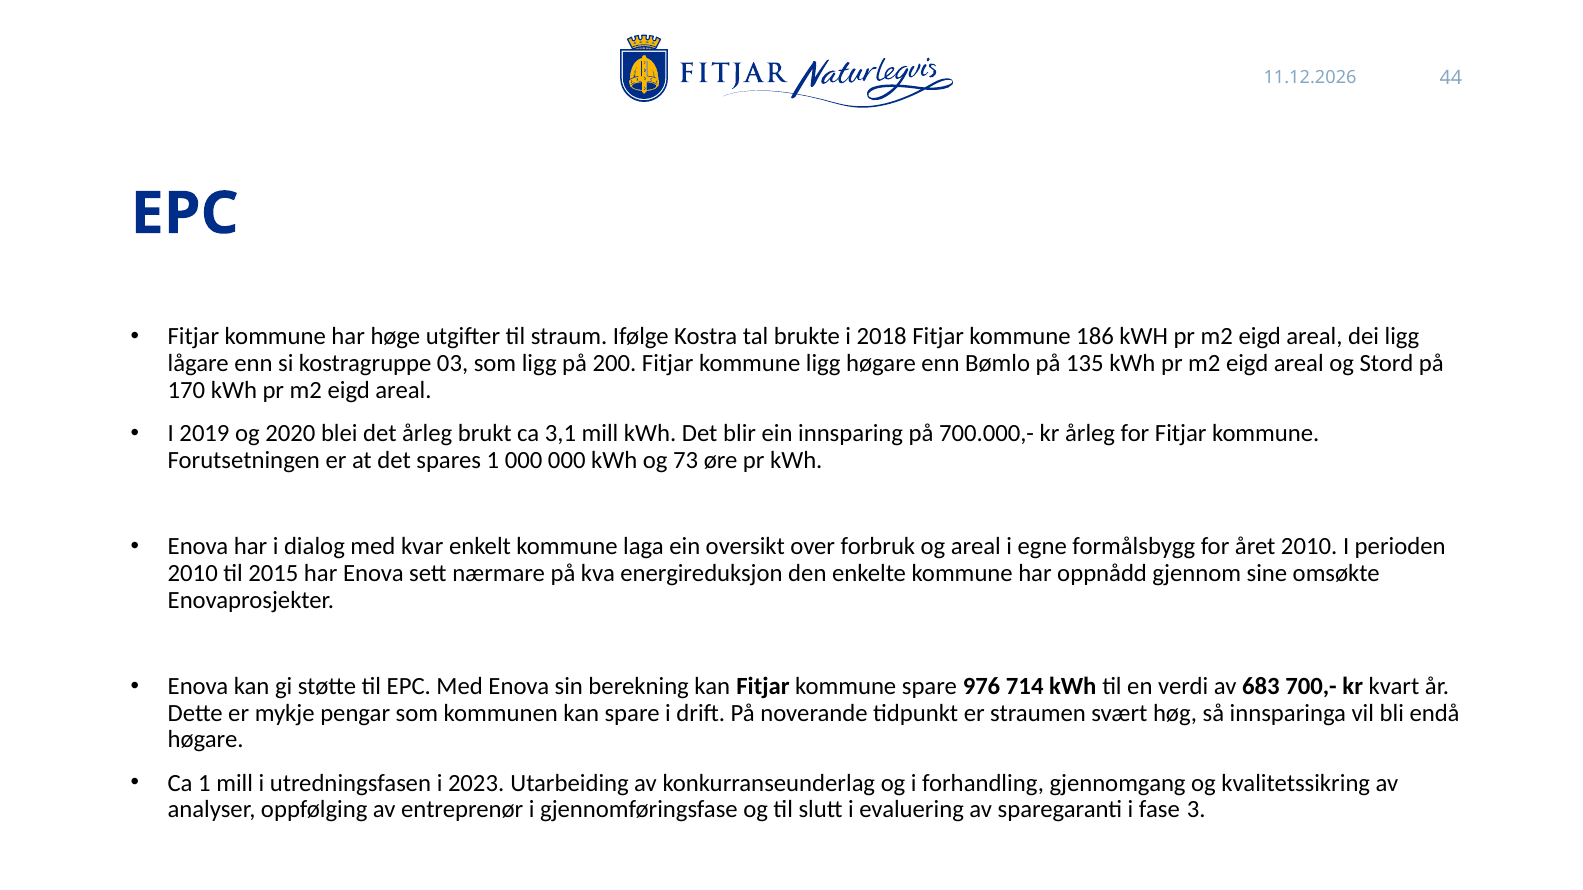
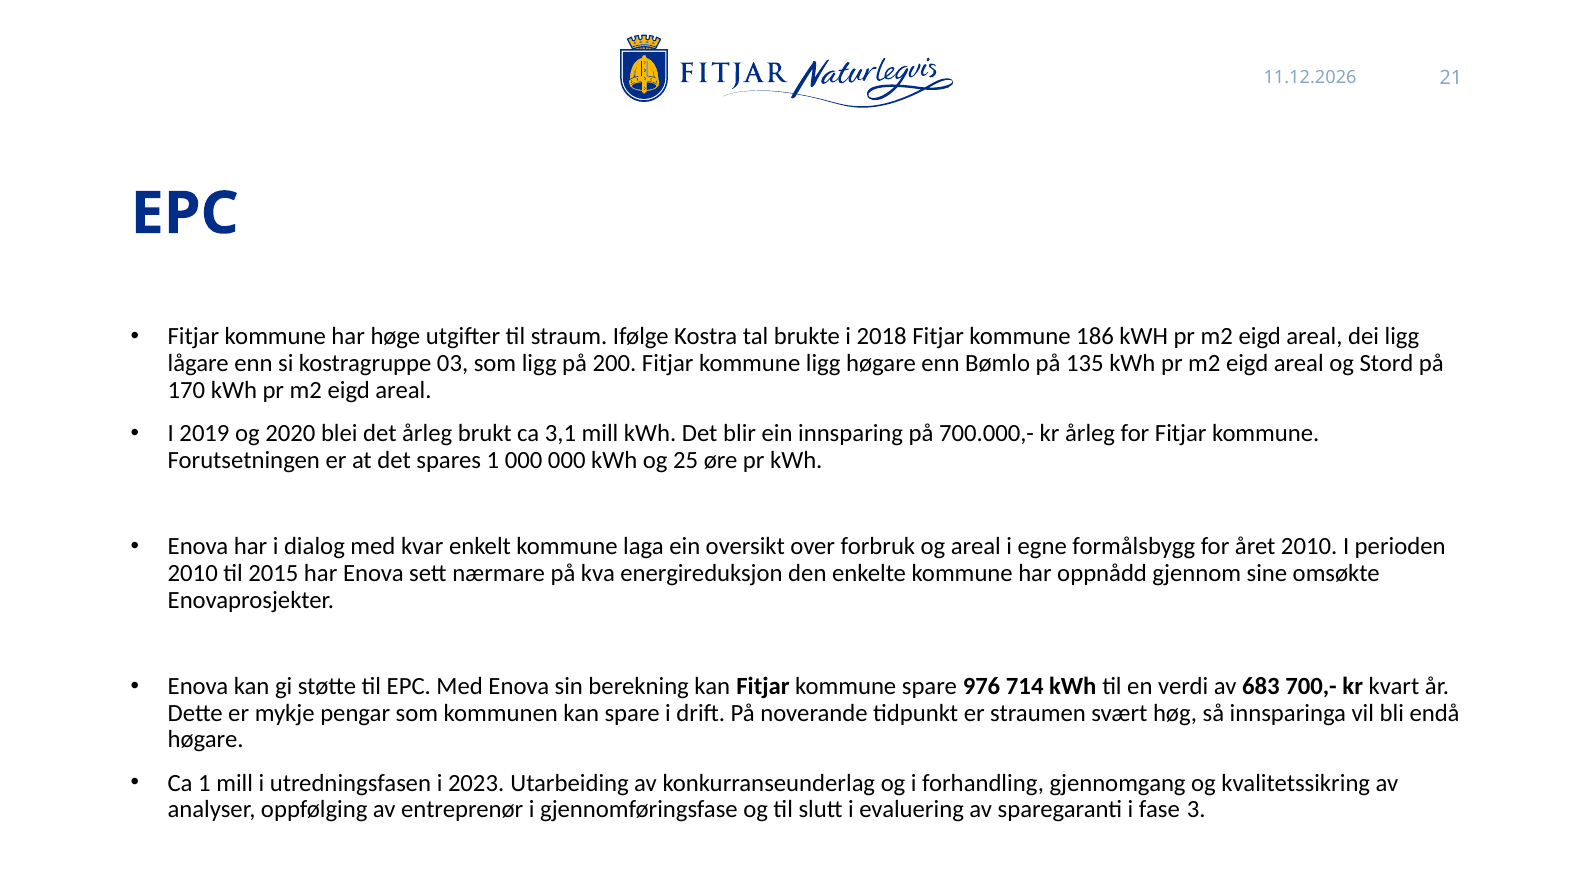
44: 44 -> 21
73: 73 -> 25
